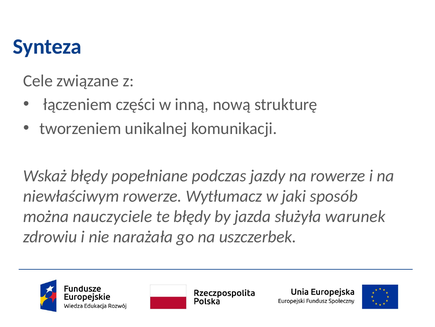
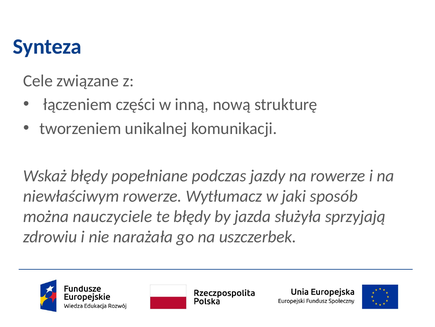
warunek: warunek -> sprzyjają
